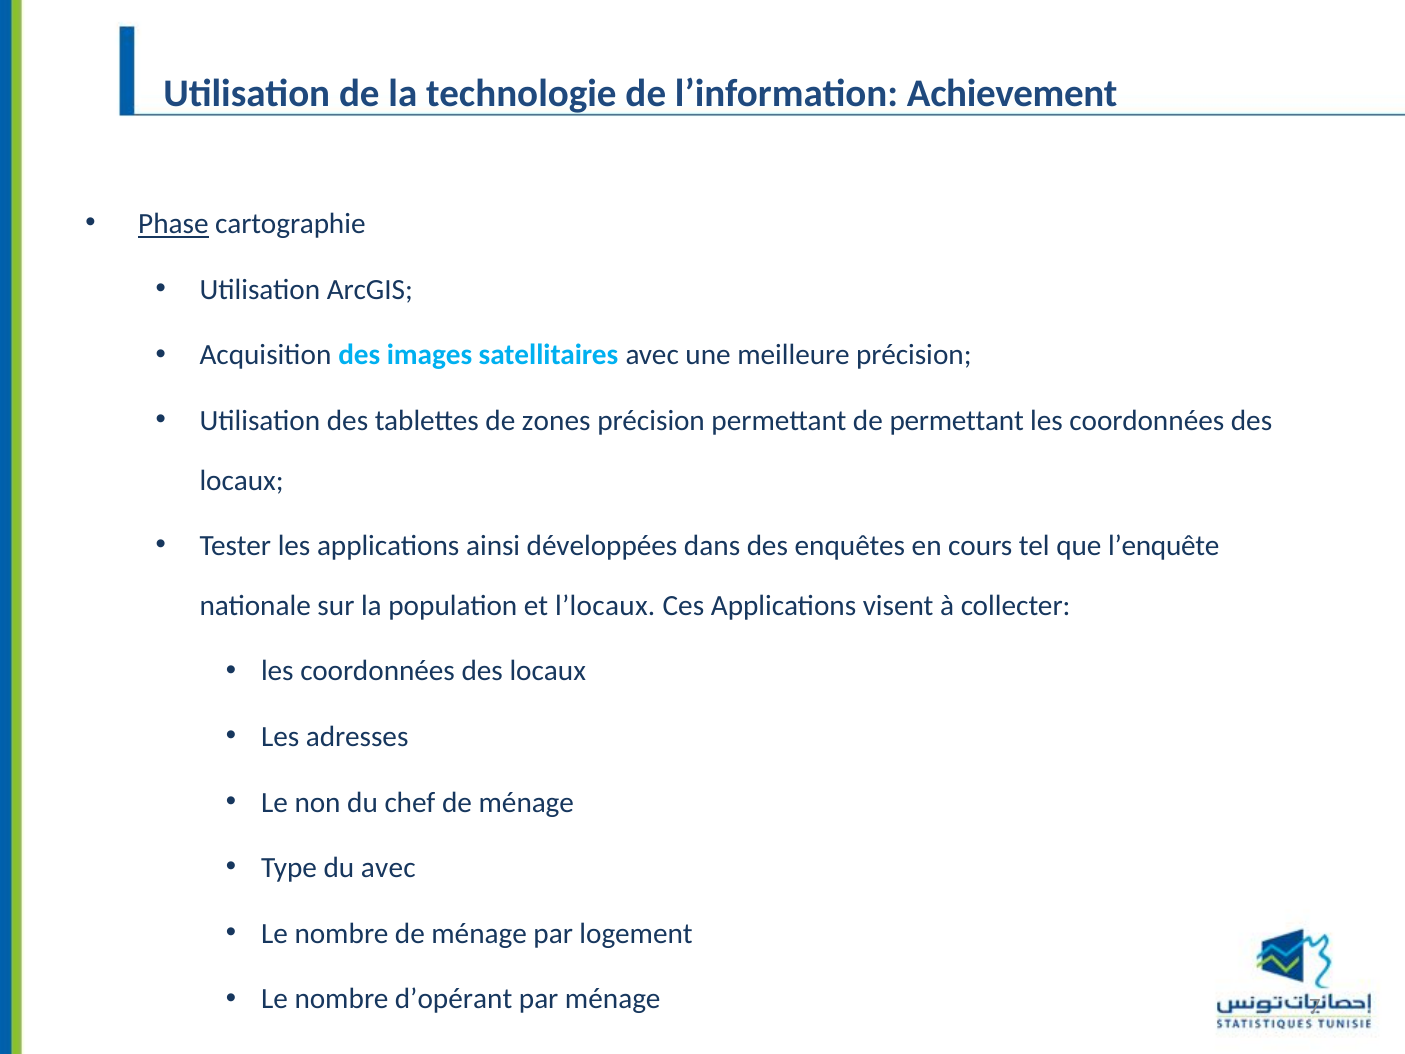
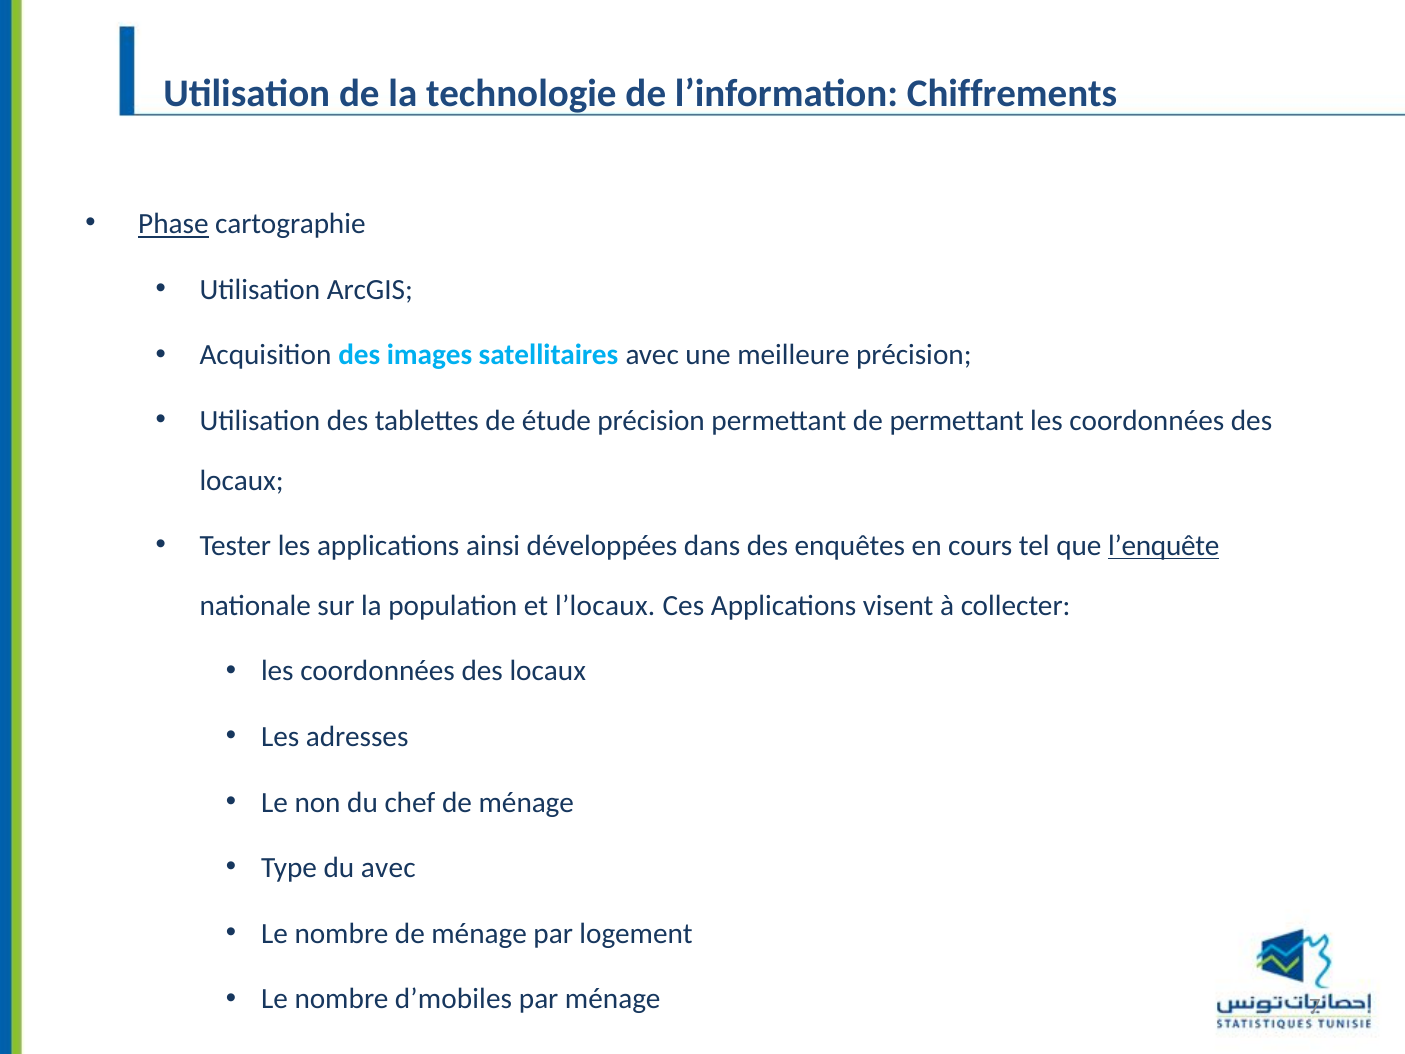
Achievement: Achievement -> Chiffrements
zones: zones -> étude
l’enquête underline: none -> present
d’opérant: d’opérant -> d’mobiles
